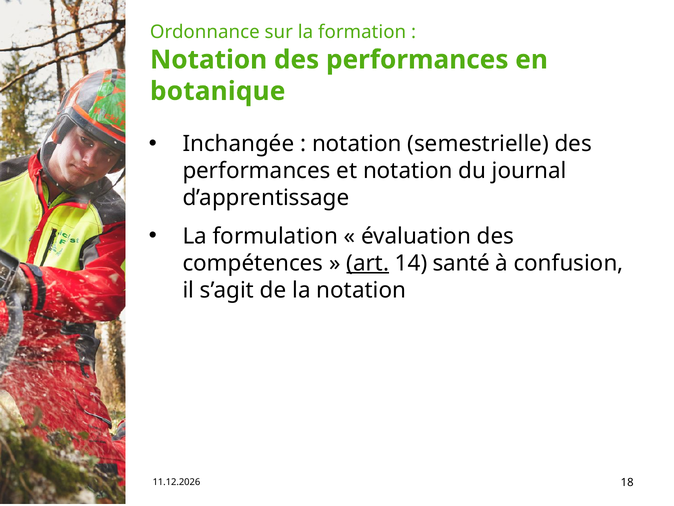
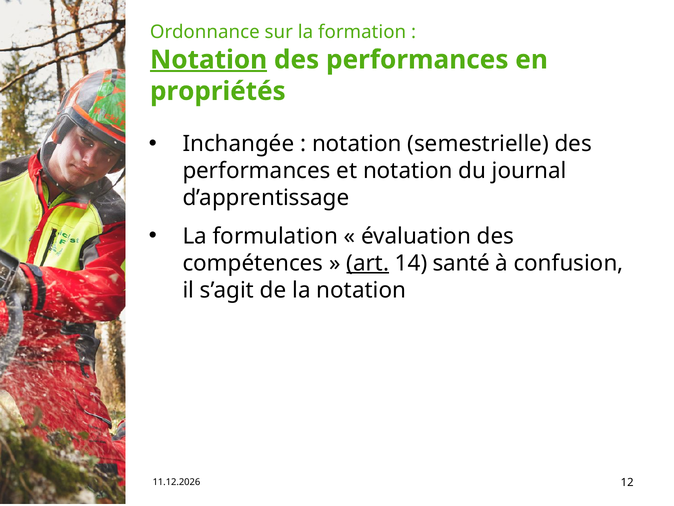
Notation at (209, 60) underline: none -> present
botanique: botanique -> propriétés
18: 18 -> 12
